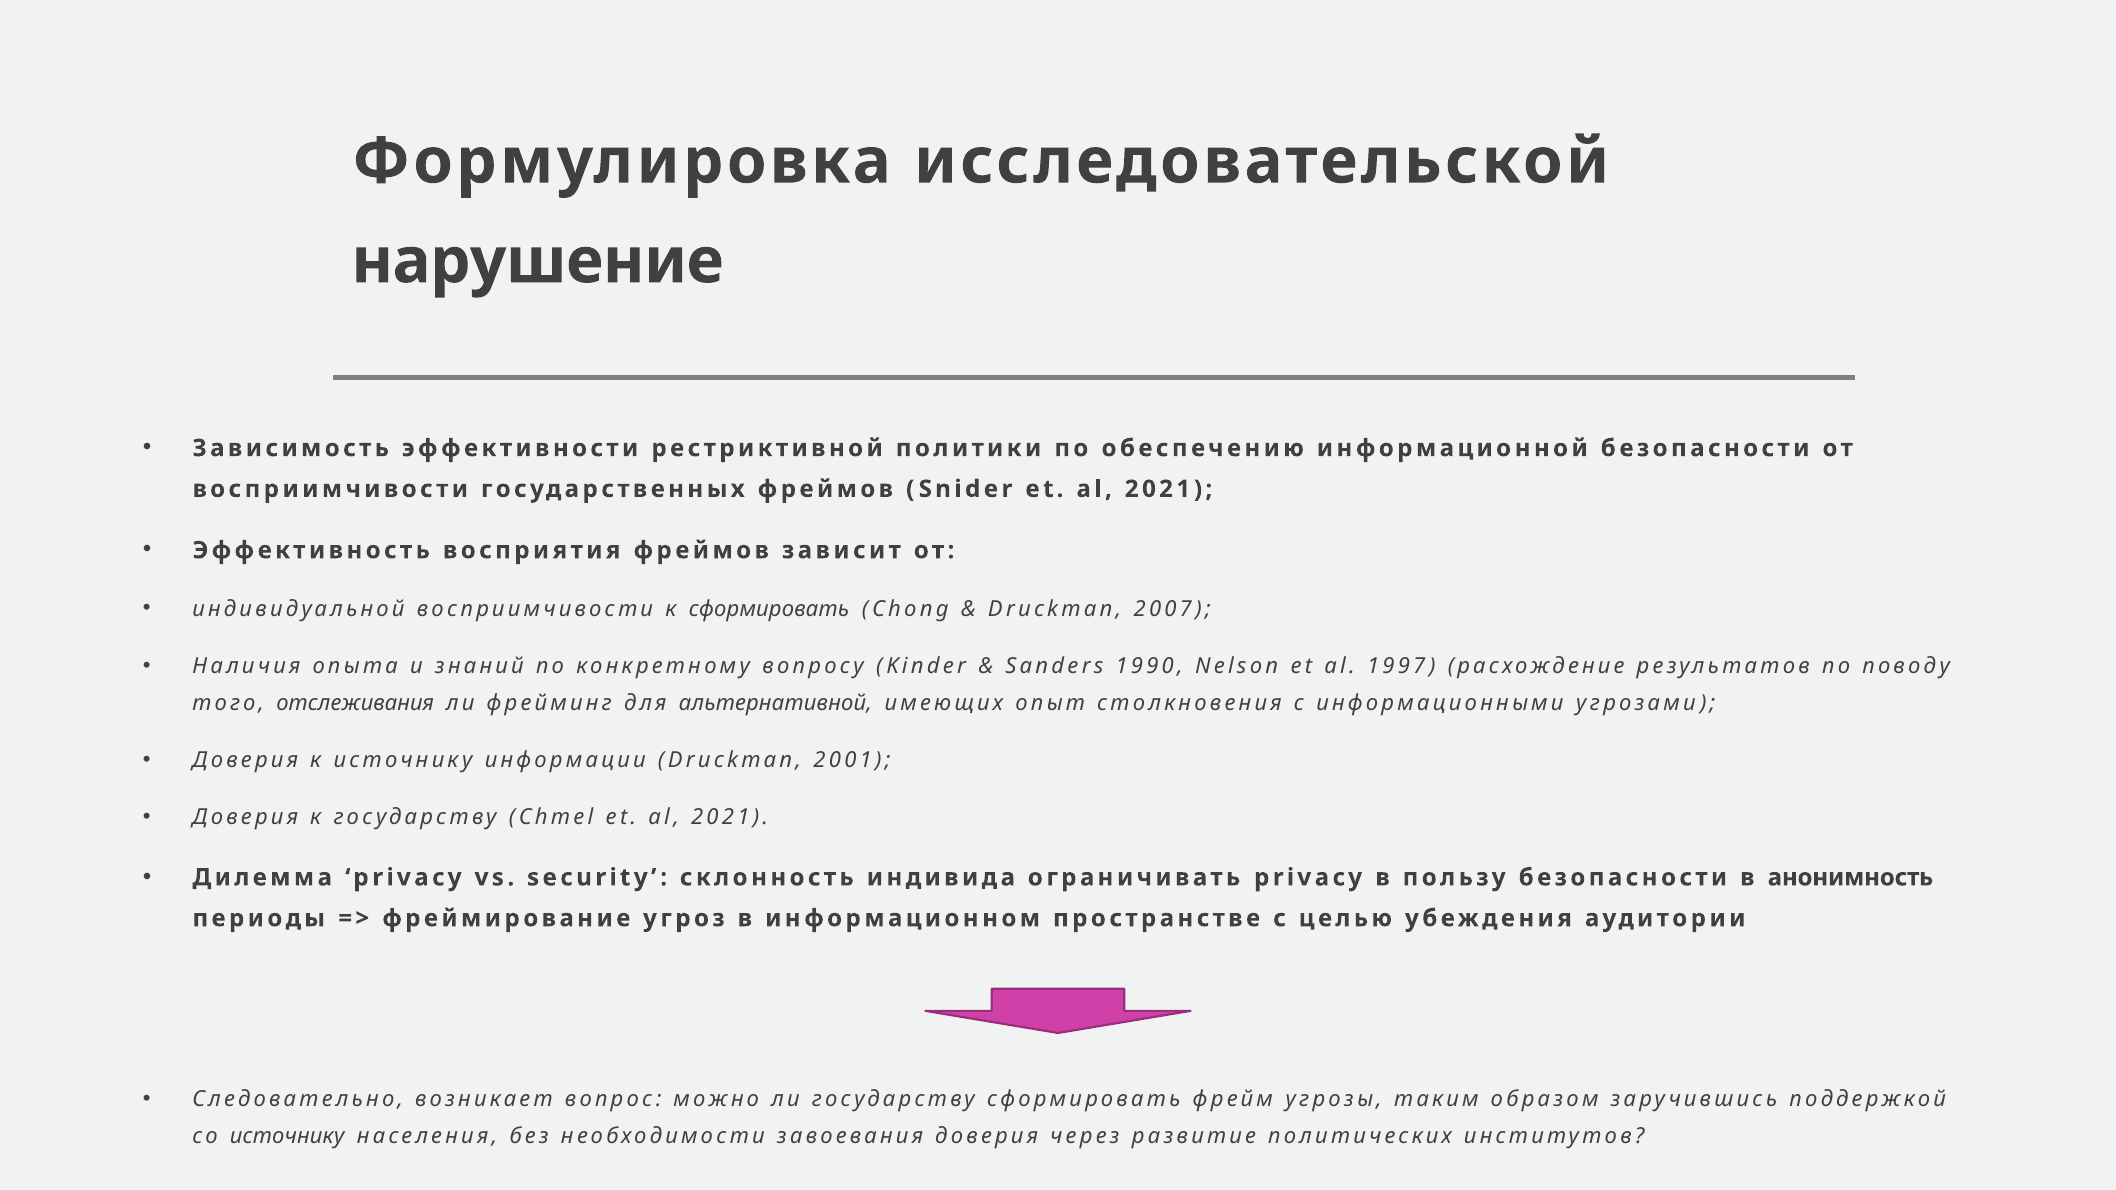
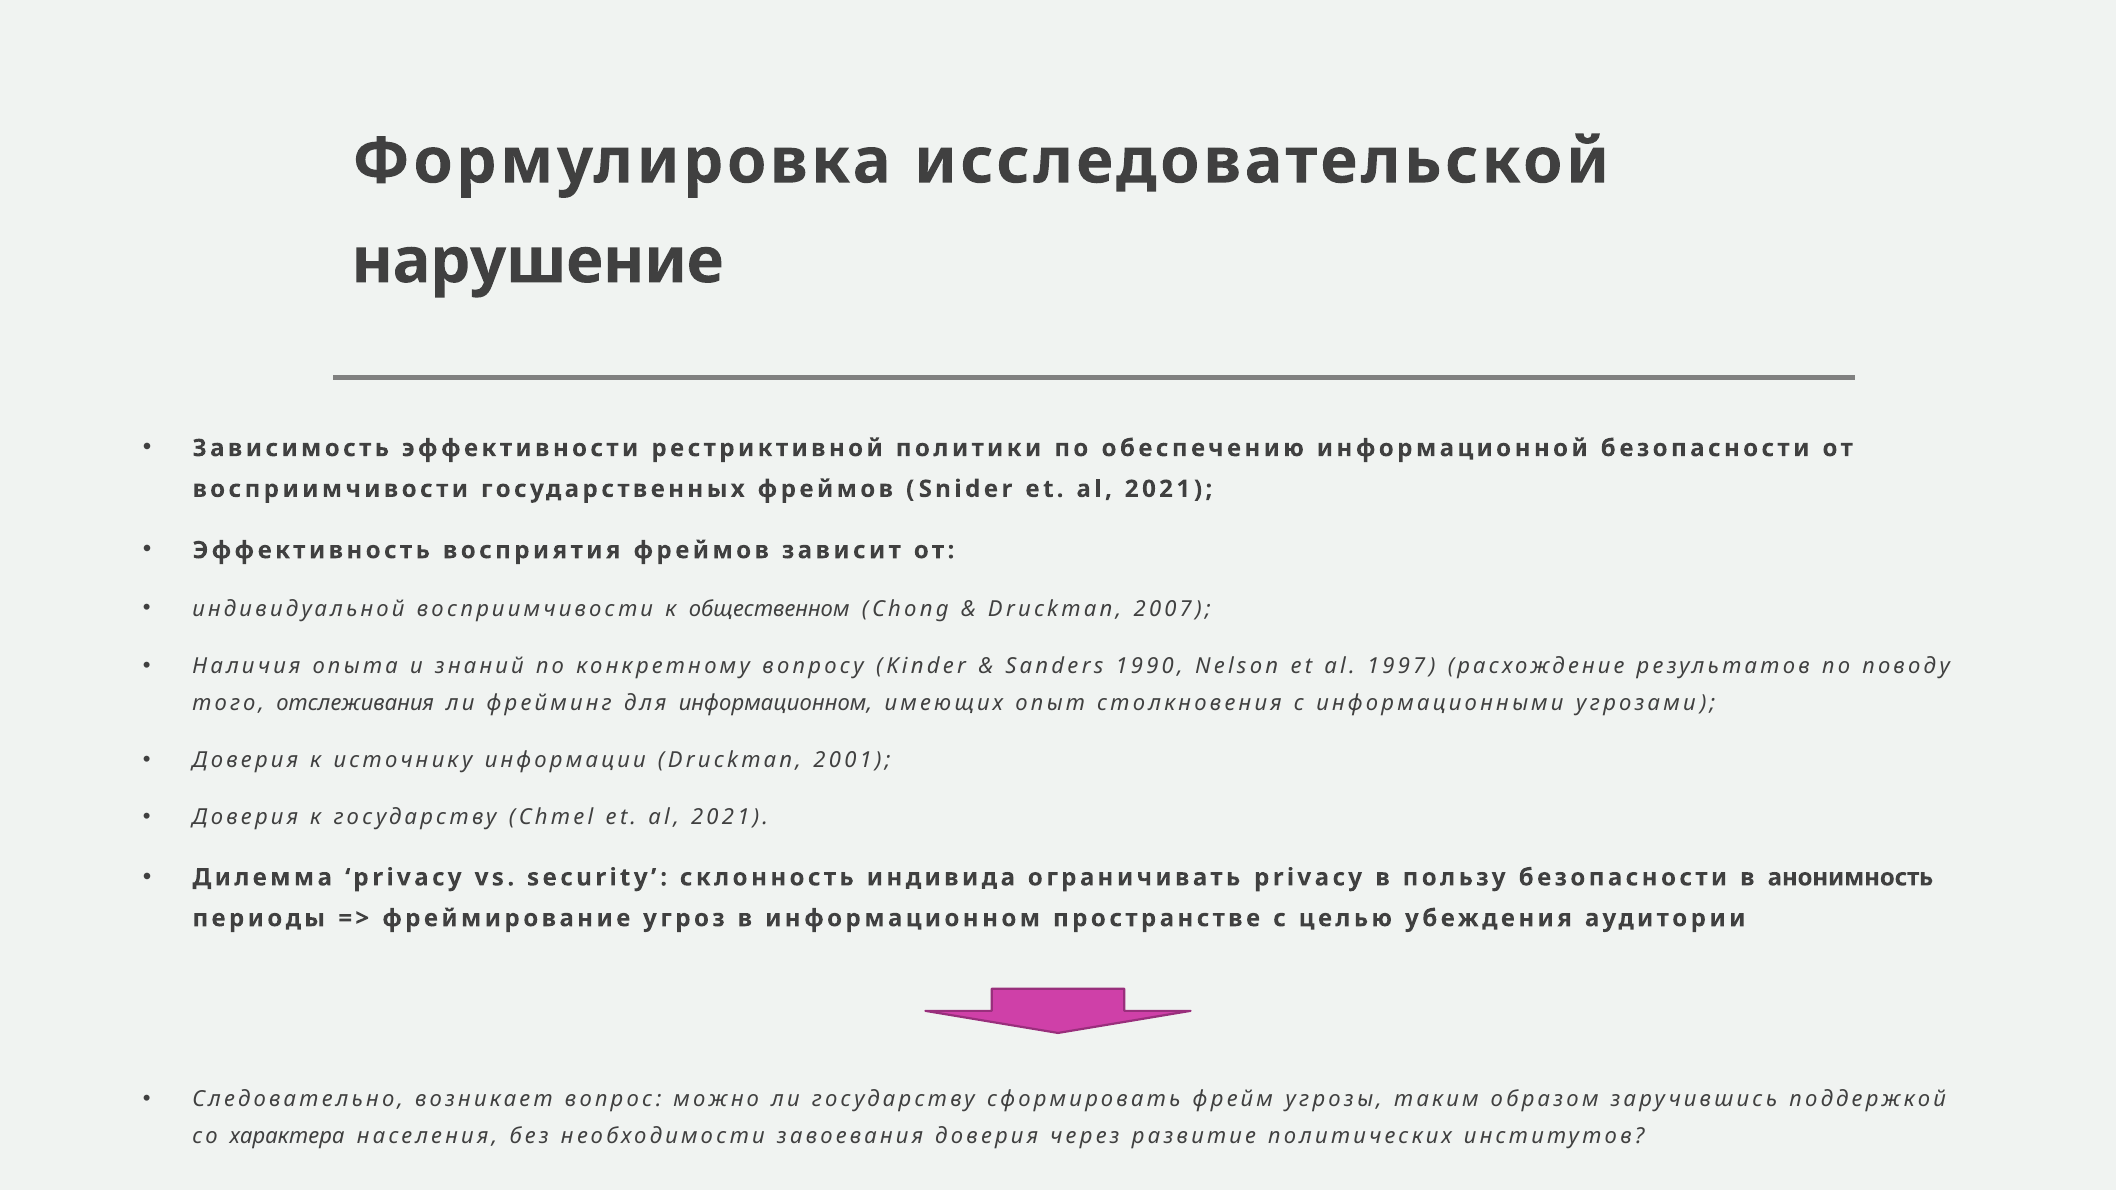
к сформировать: сформировать -> общественном
для альтернативной: альтернативной -> информационном
со источнику: источнику -> характера
